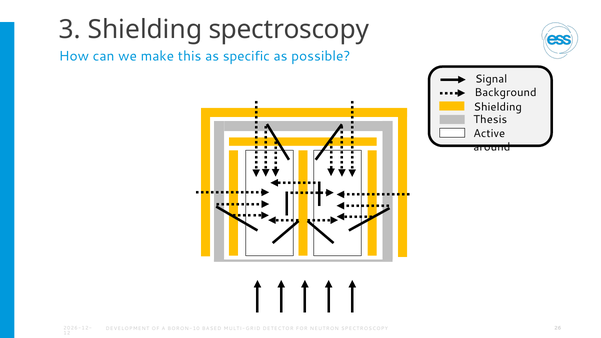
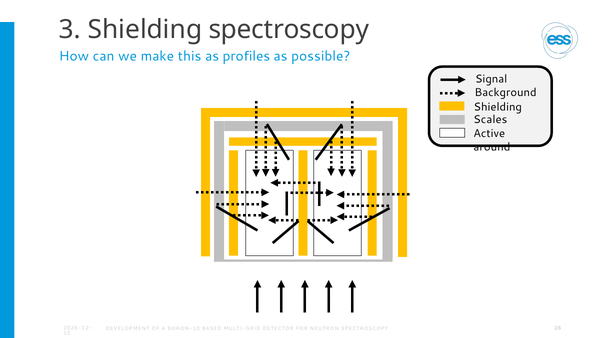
specific: specific -> profiles
Thesis: Thesis -> Scales
